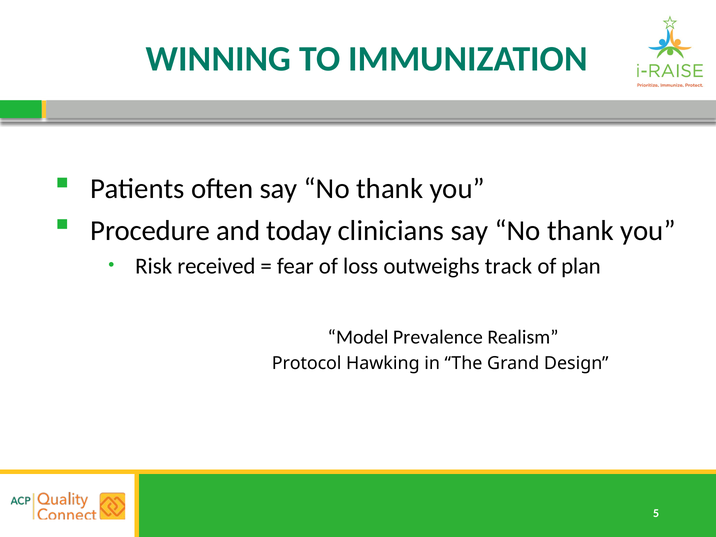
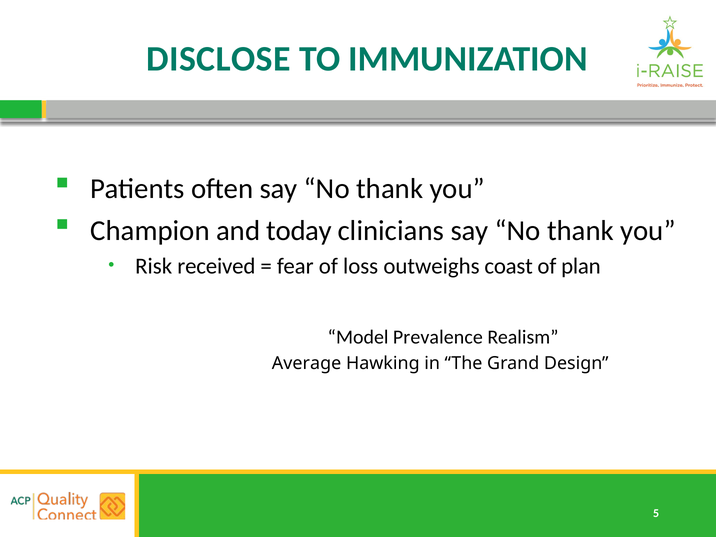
WINNING: WINNING -> DISCLOSE
Procedure: Procedure -> Champion
track: track -> coast
Protocol: Protocol -> Average
